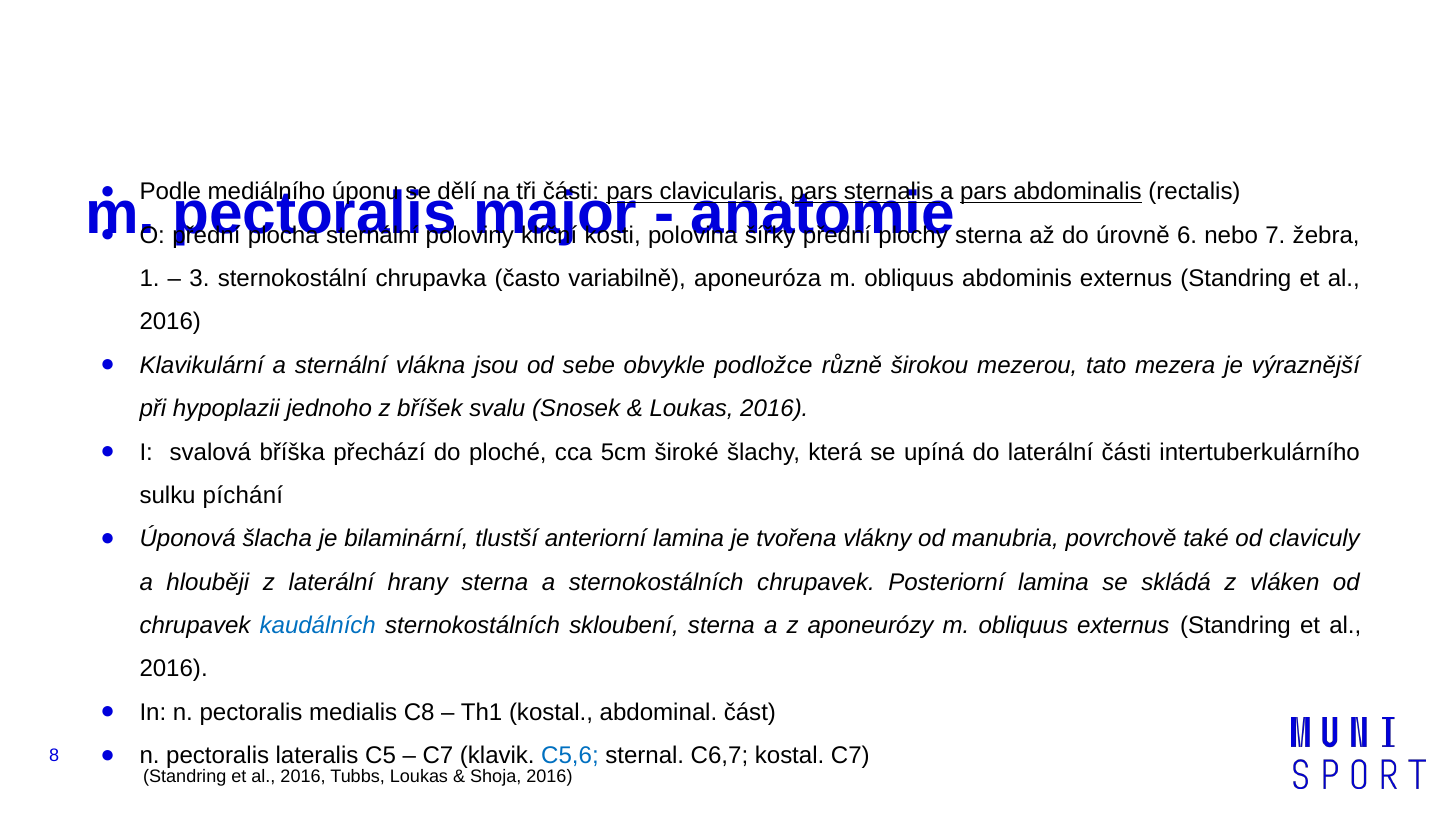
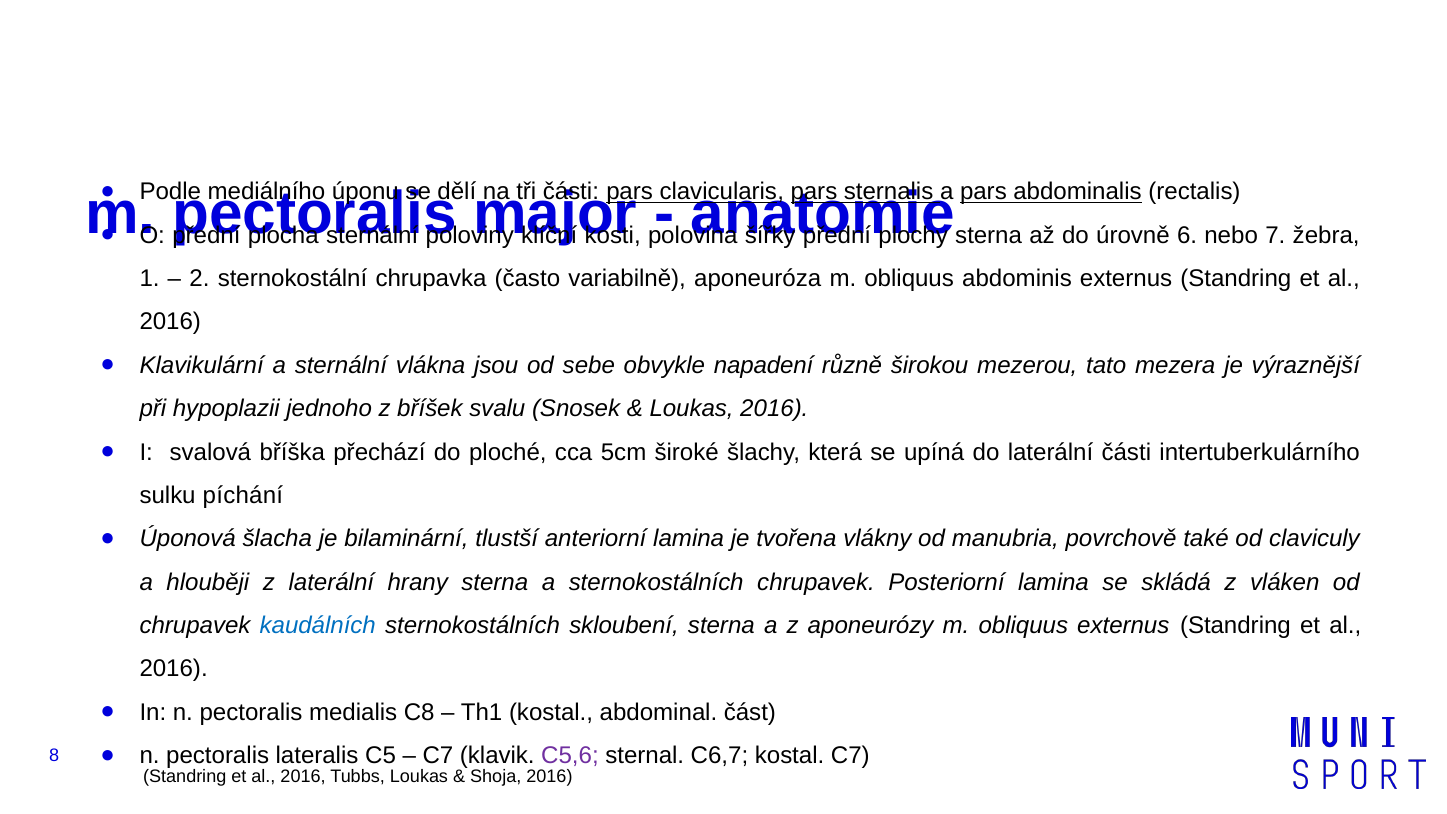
3: 3 -> 2
podložce: podložce -> napadení
C5,6 colour: blue -> purple
